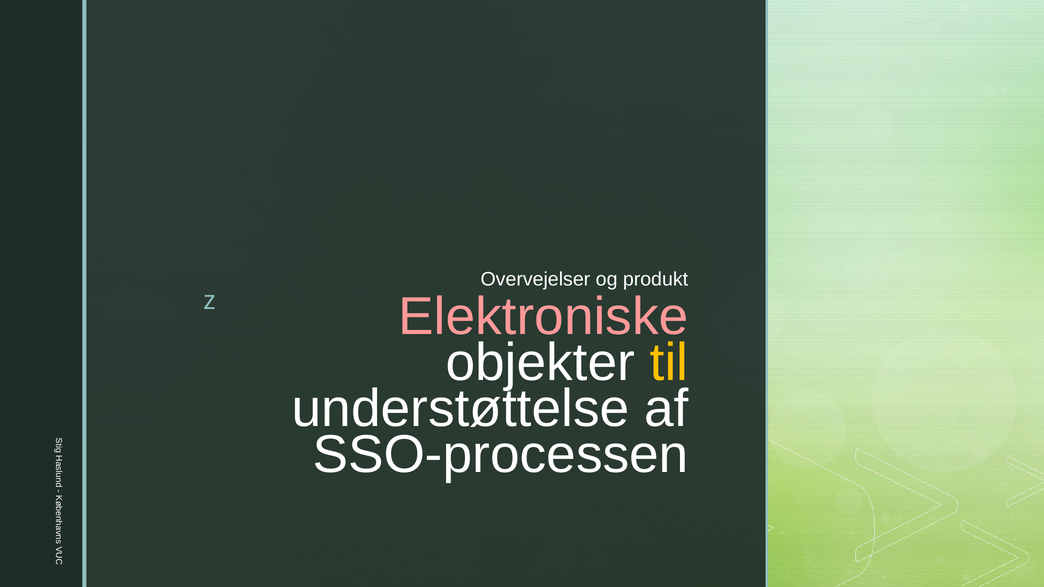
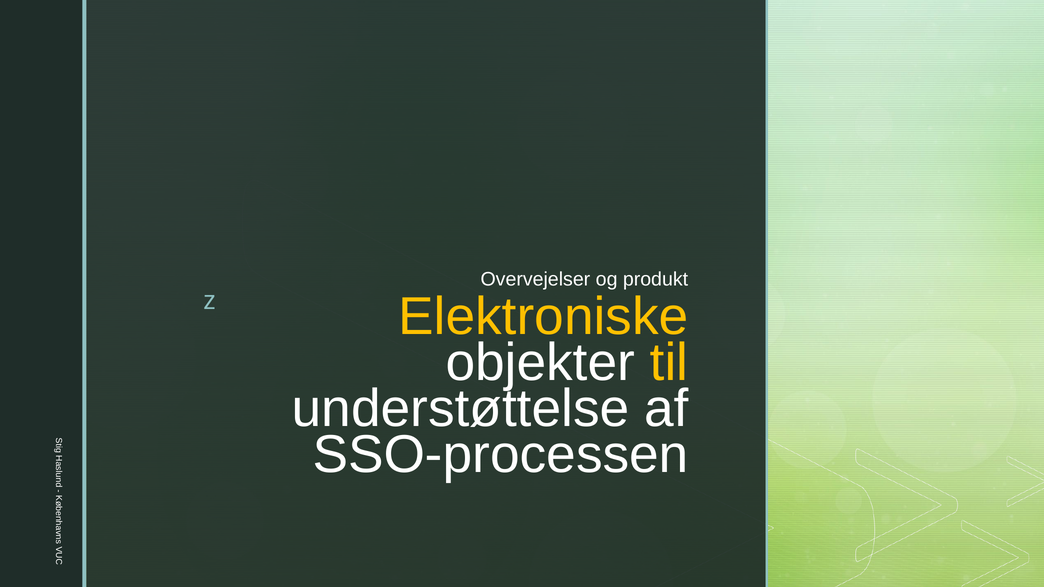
Elektroniske colour: pink -> yellow
